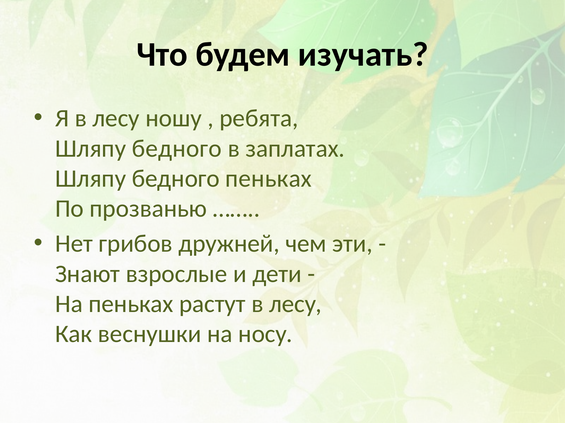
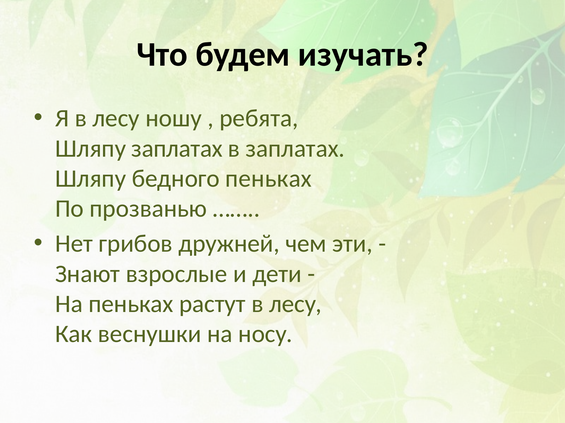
бедного at (177, 149): бедного -> заплатах
